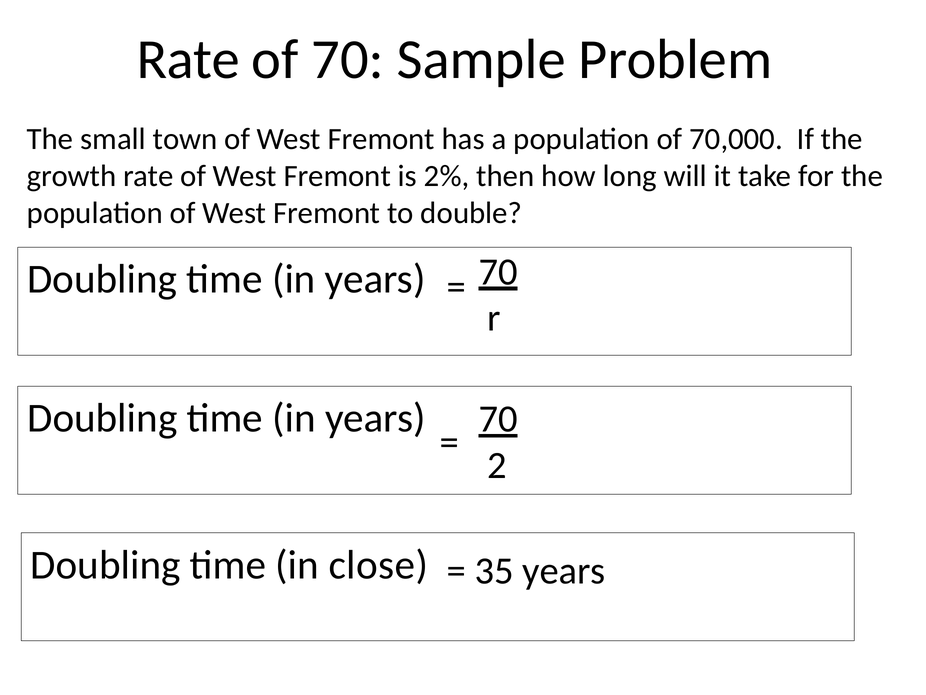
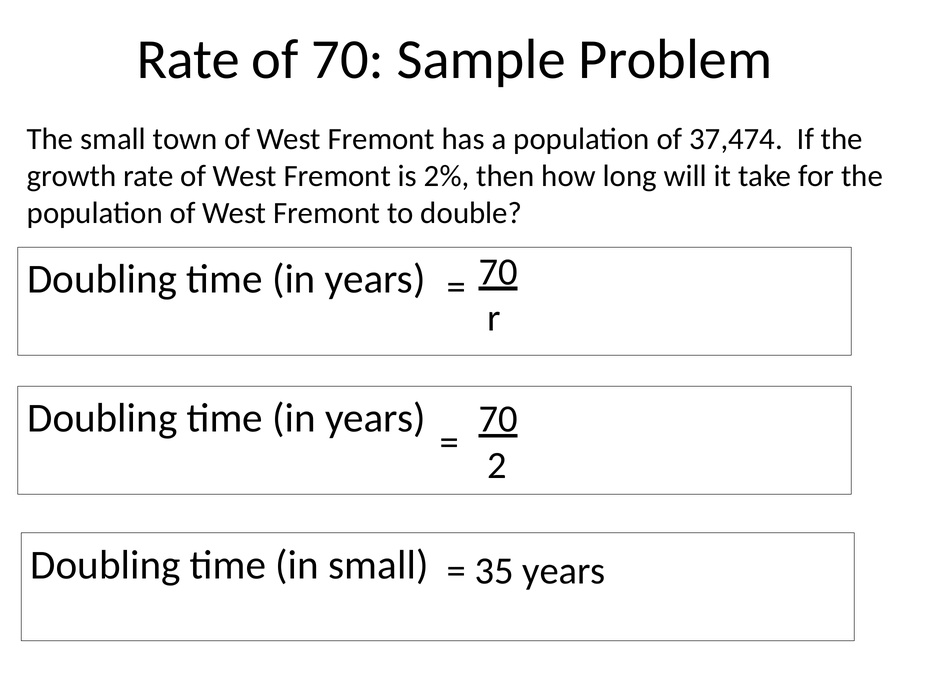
70,000: 70,000 -> 37,474
in close: close -> small
